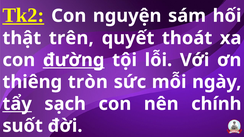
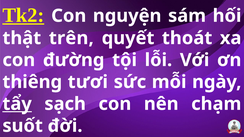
đường underline: present -> none
tròn: tròn -> tươi
chính: chính -> chạm
